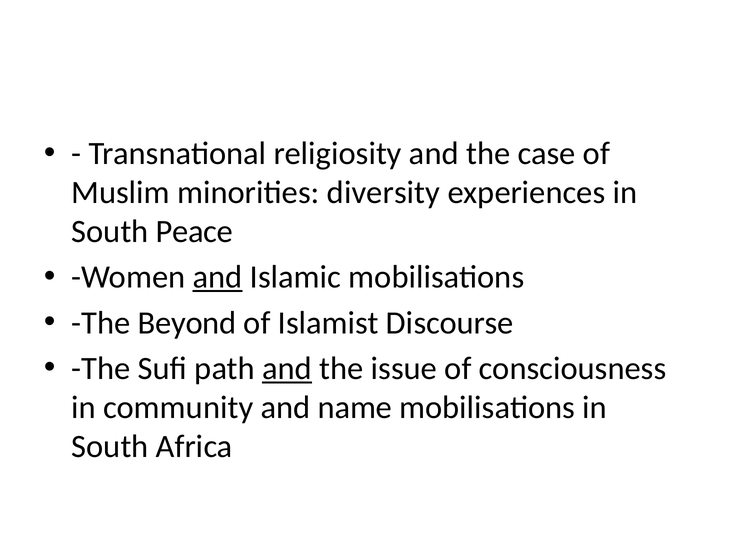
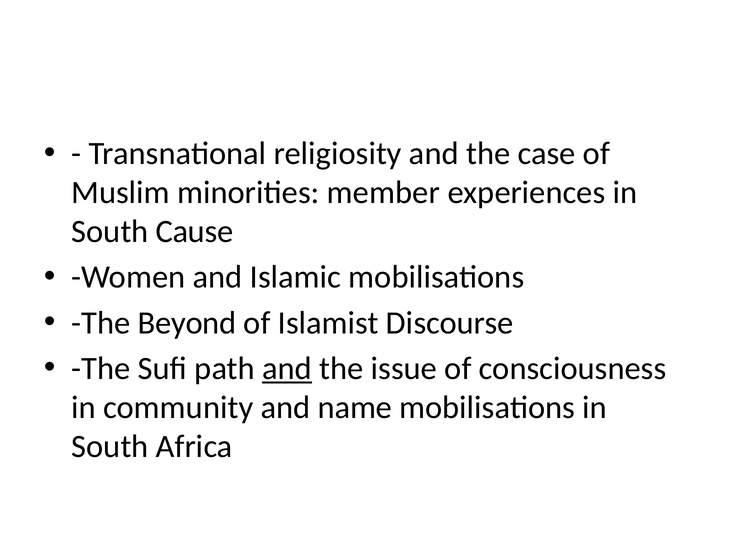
diversity: diversity -> member
Peace: Peace -> Cause
and at (218, 277) underline: present -> none
